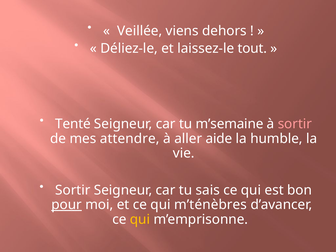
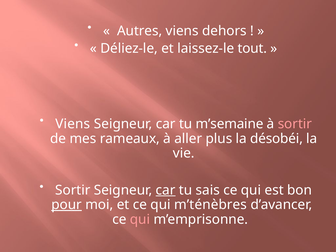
Veillée: Veillée -> Autres
Tenté at (73, 124): Tenté -> Viens
attendre: attendre -> rameaux
aide: aide -> plus
humble: humble -> désobéi
car at (166, 190) underline: none -> present
qui at (140, 219) colour: yellow -> pink
